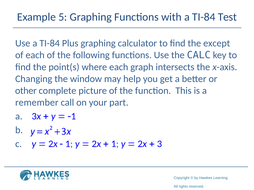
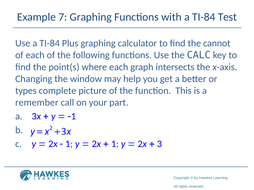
5: 5 -> 7
except: except -> cannot
other: other -> types
